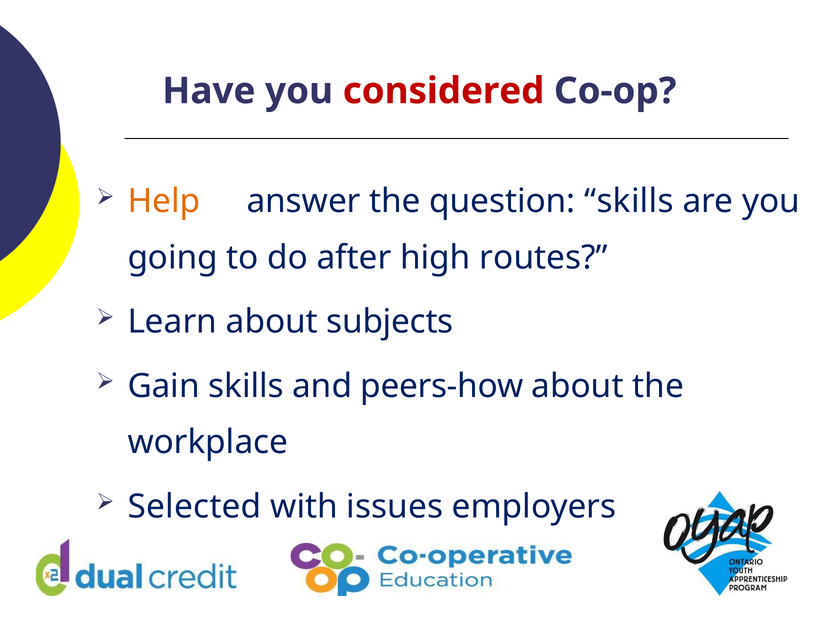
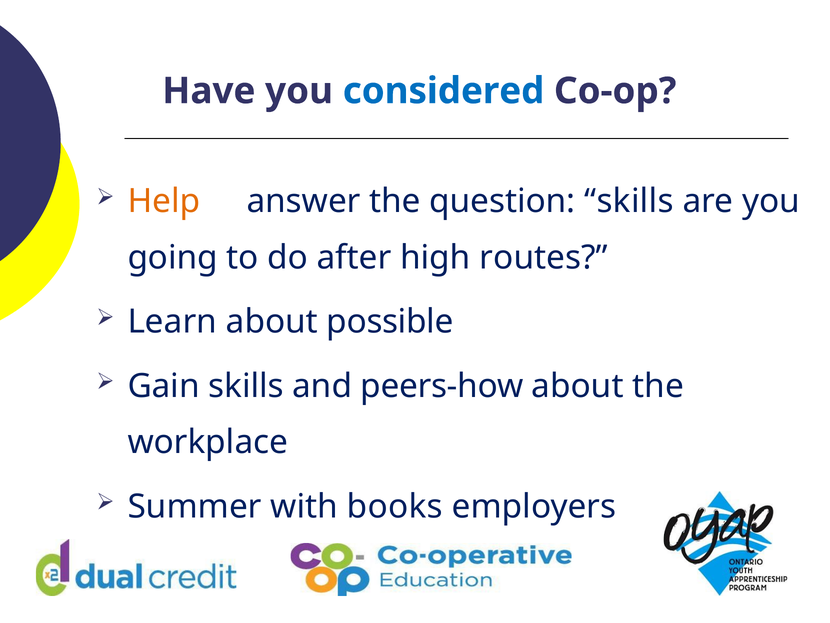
considered colour: red -> blue
subjects: subjects -> possible
Selected: Selected -> Summer
issues: issues -> books
